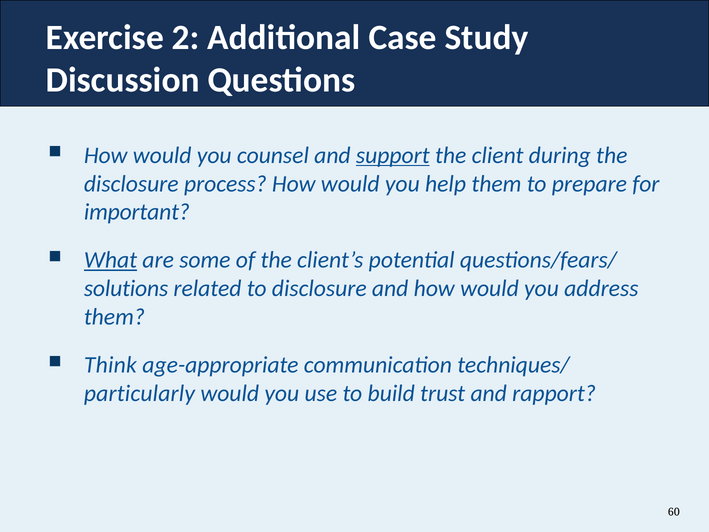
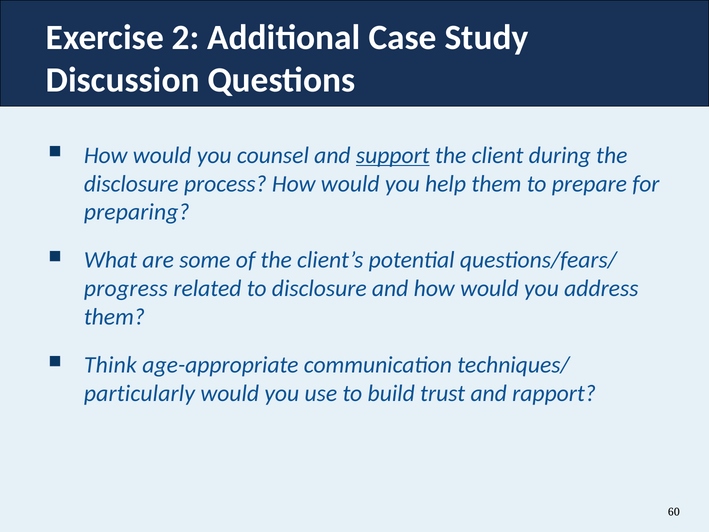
important: important -> preparing
What underline: present -> none
solutions: solutions -> progress
